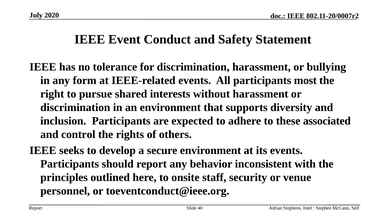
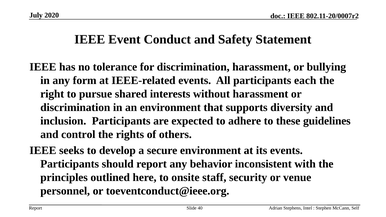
most: most -> each
associated: associated -> guidelines
